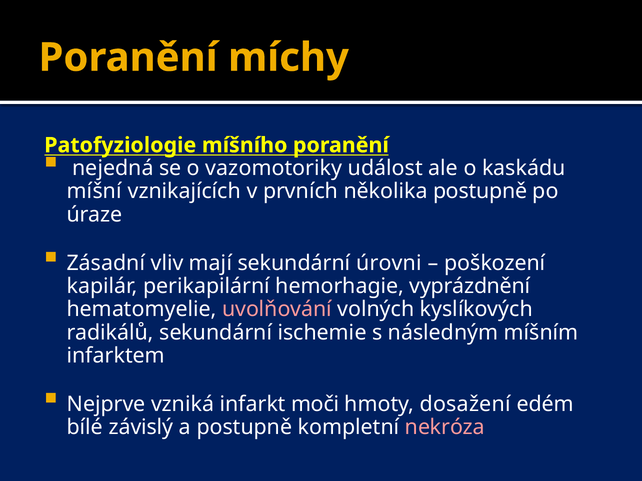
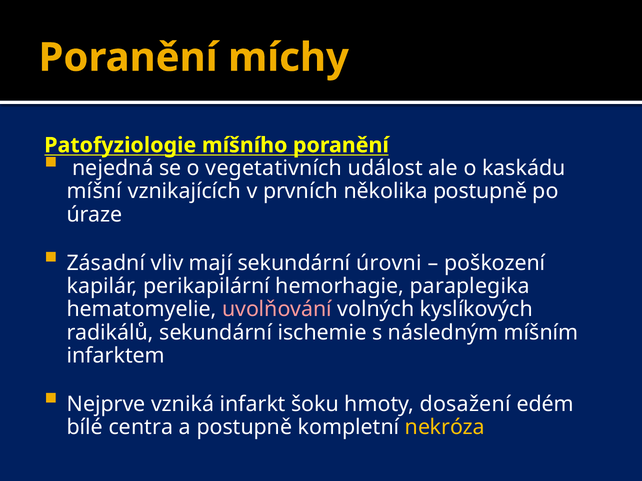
vazomotoriky: vazomotoriky -> vegetativních
vyprázdnění: vyprázdnění -> paraplegika
moči: moči -> šoku
závislý: závislý -> centra
nekróza colour: pink -> yellow
